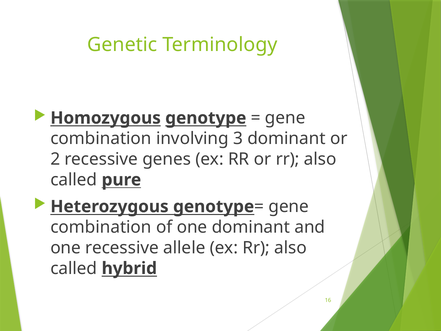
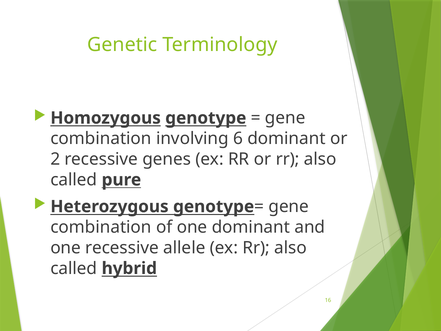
3: 3 -> 6
